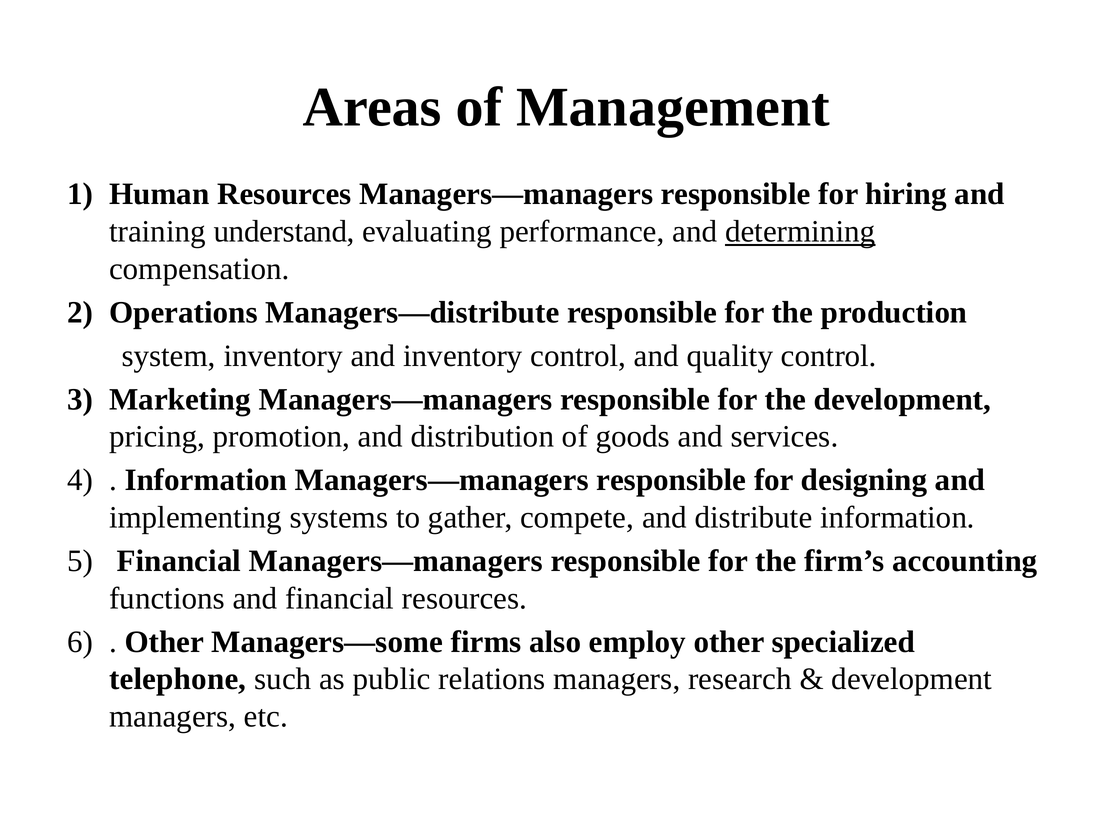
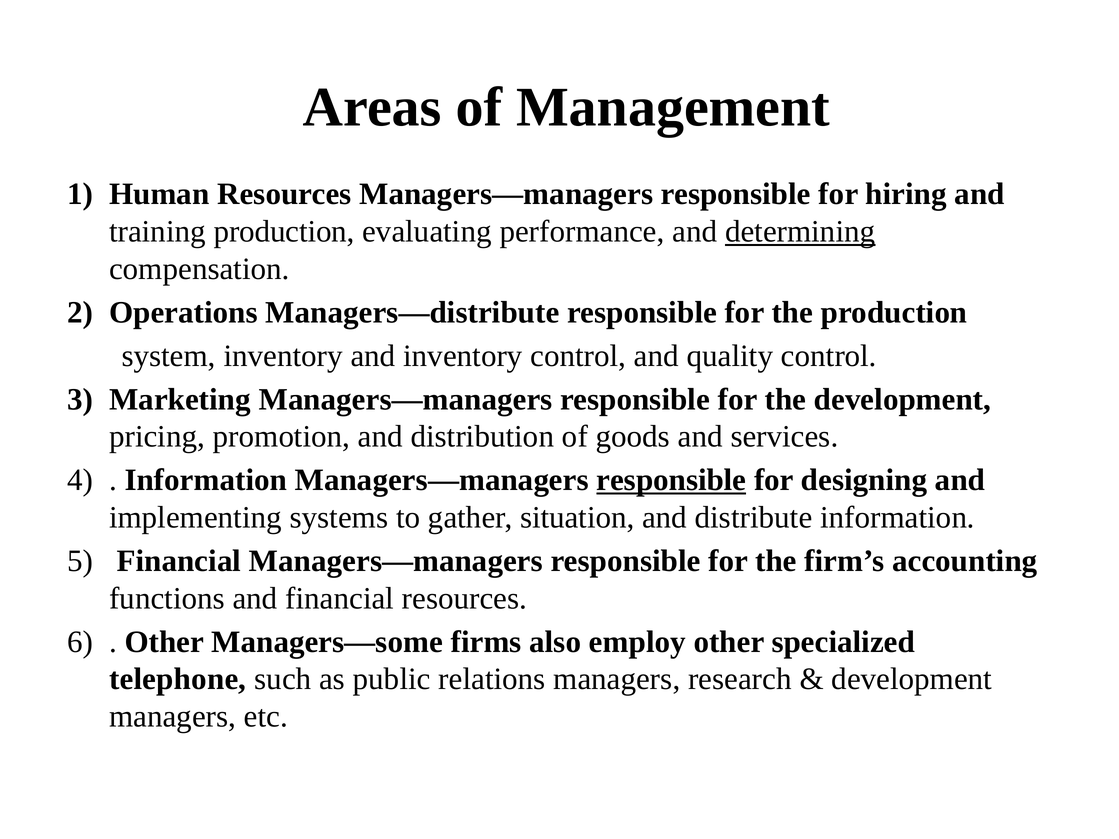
training understand: understand -> production
responsible at (671, 480) underline: none -> present
compete: compete -> situation
